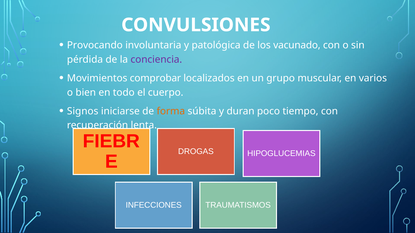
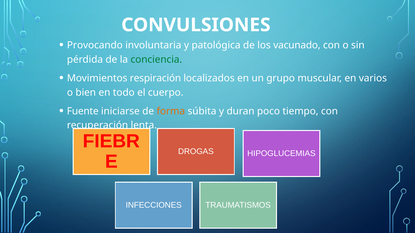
conciencia colour: purple -> green
comprobar: comprobar -> respiración
Signos: Signos -> Fuente
